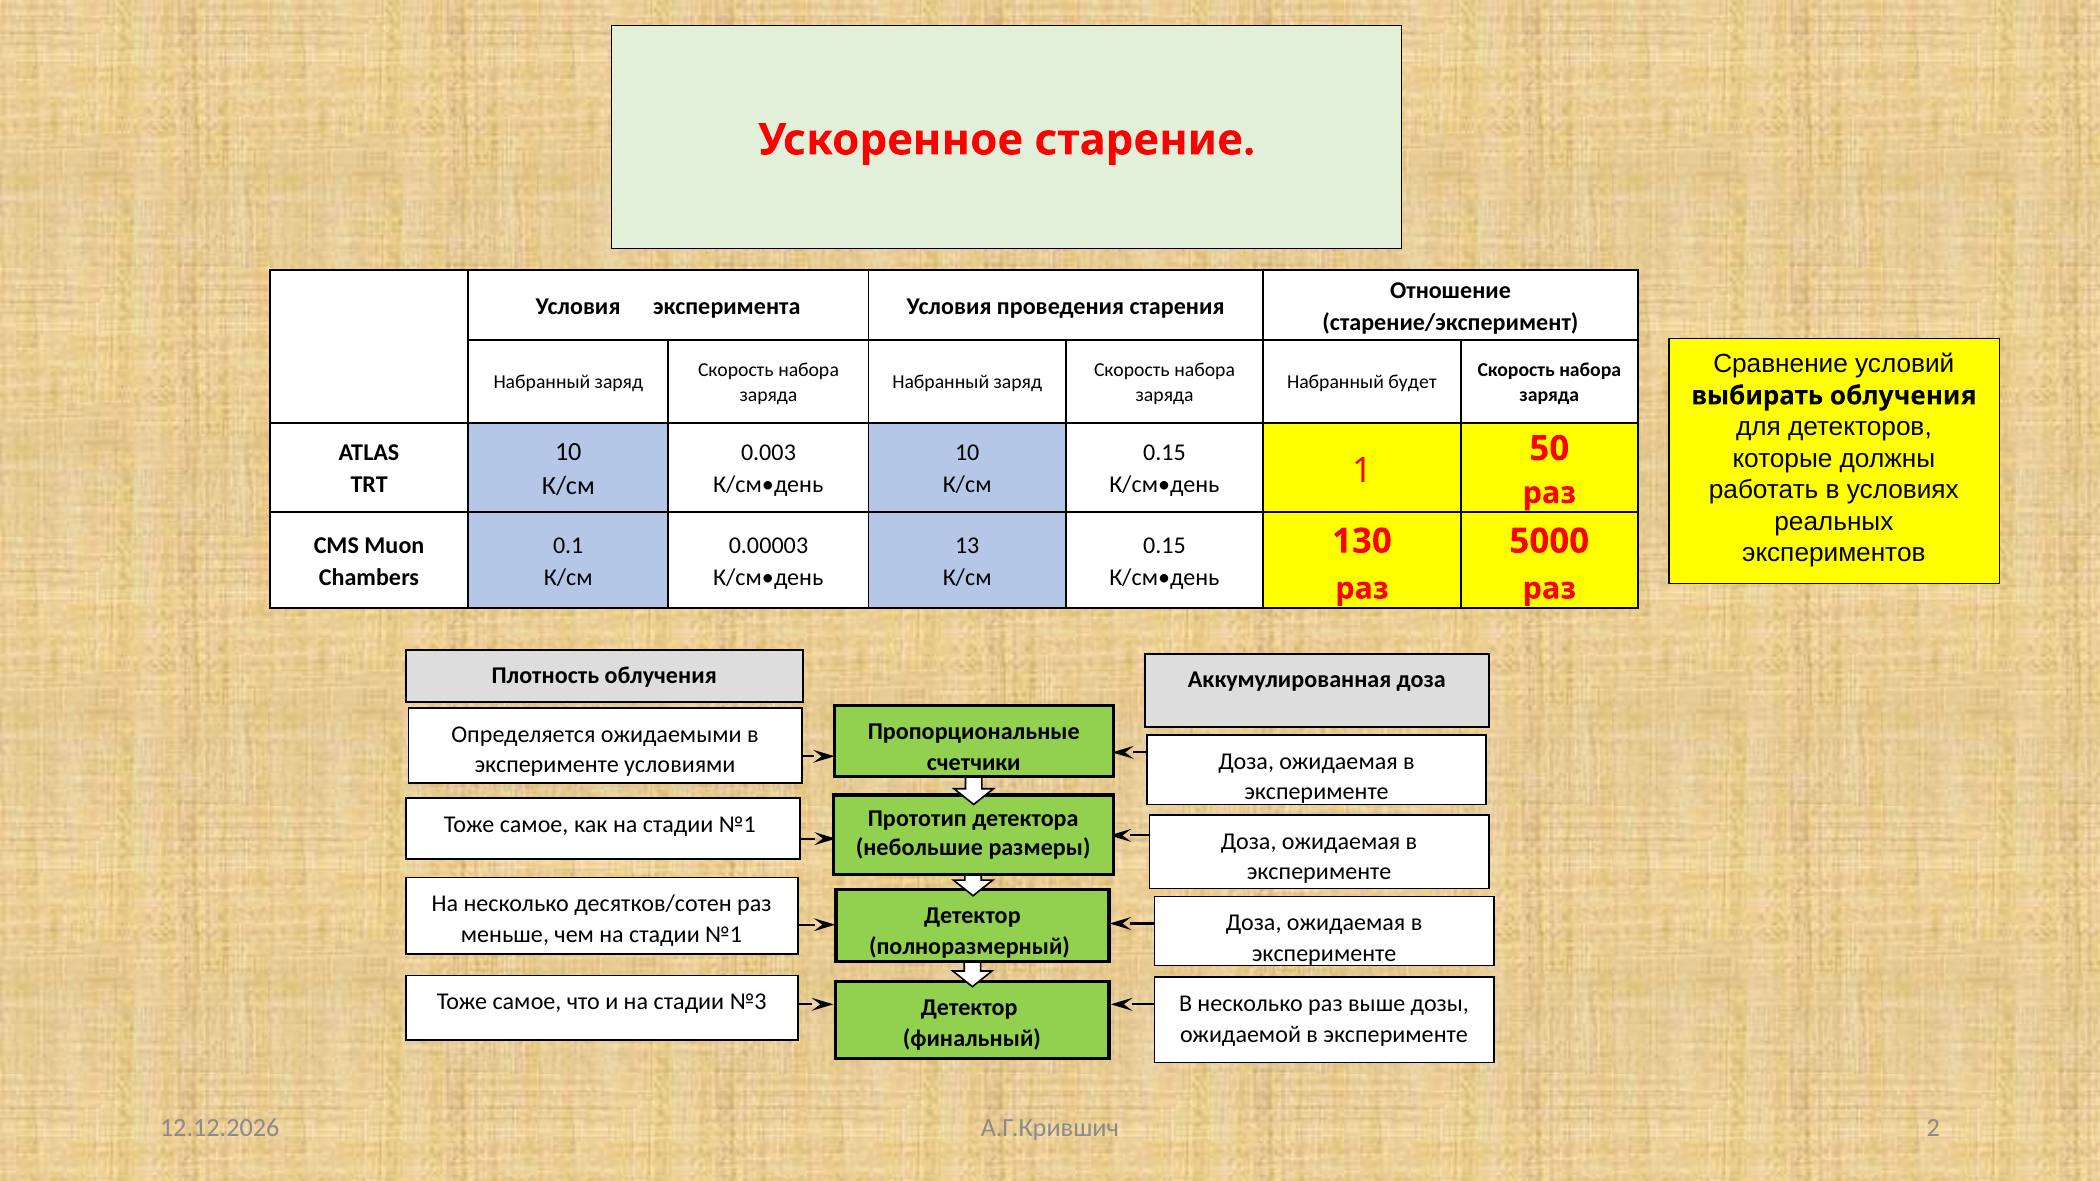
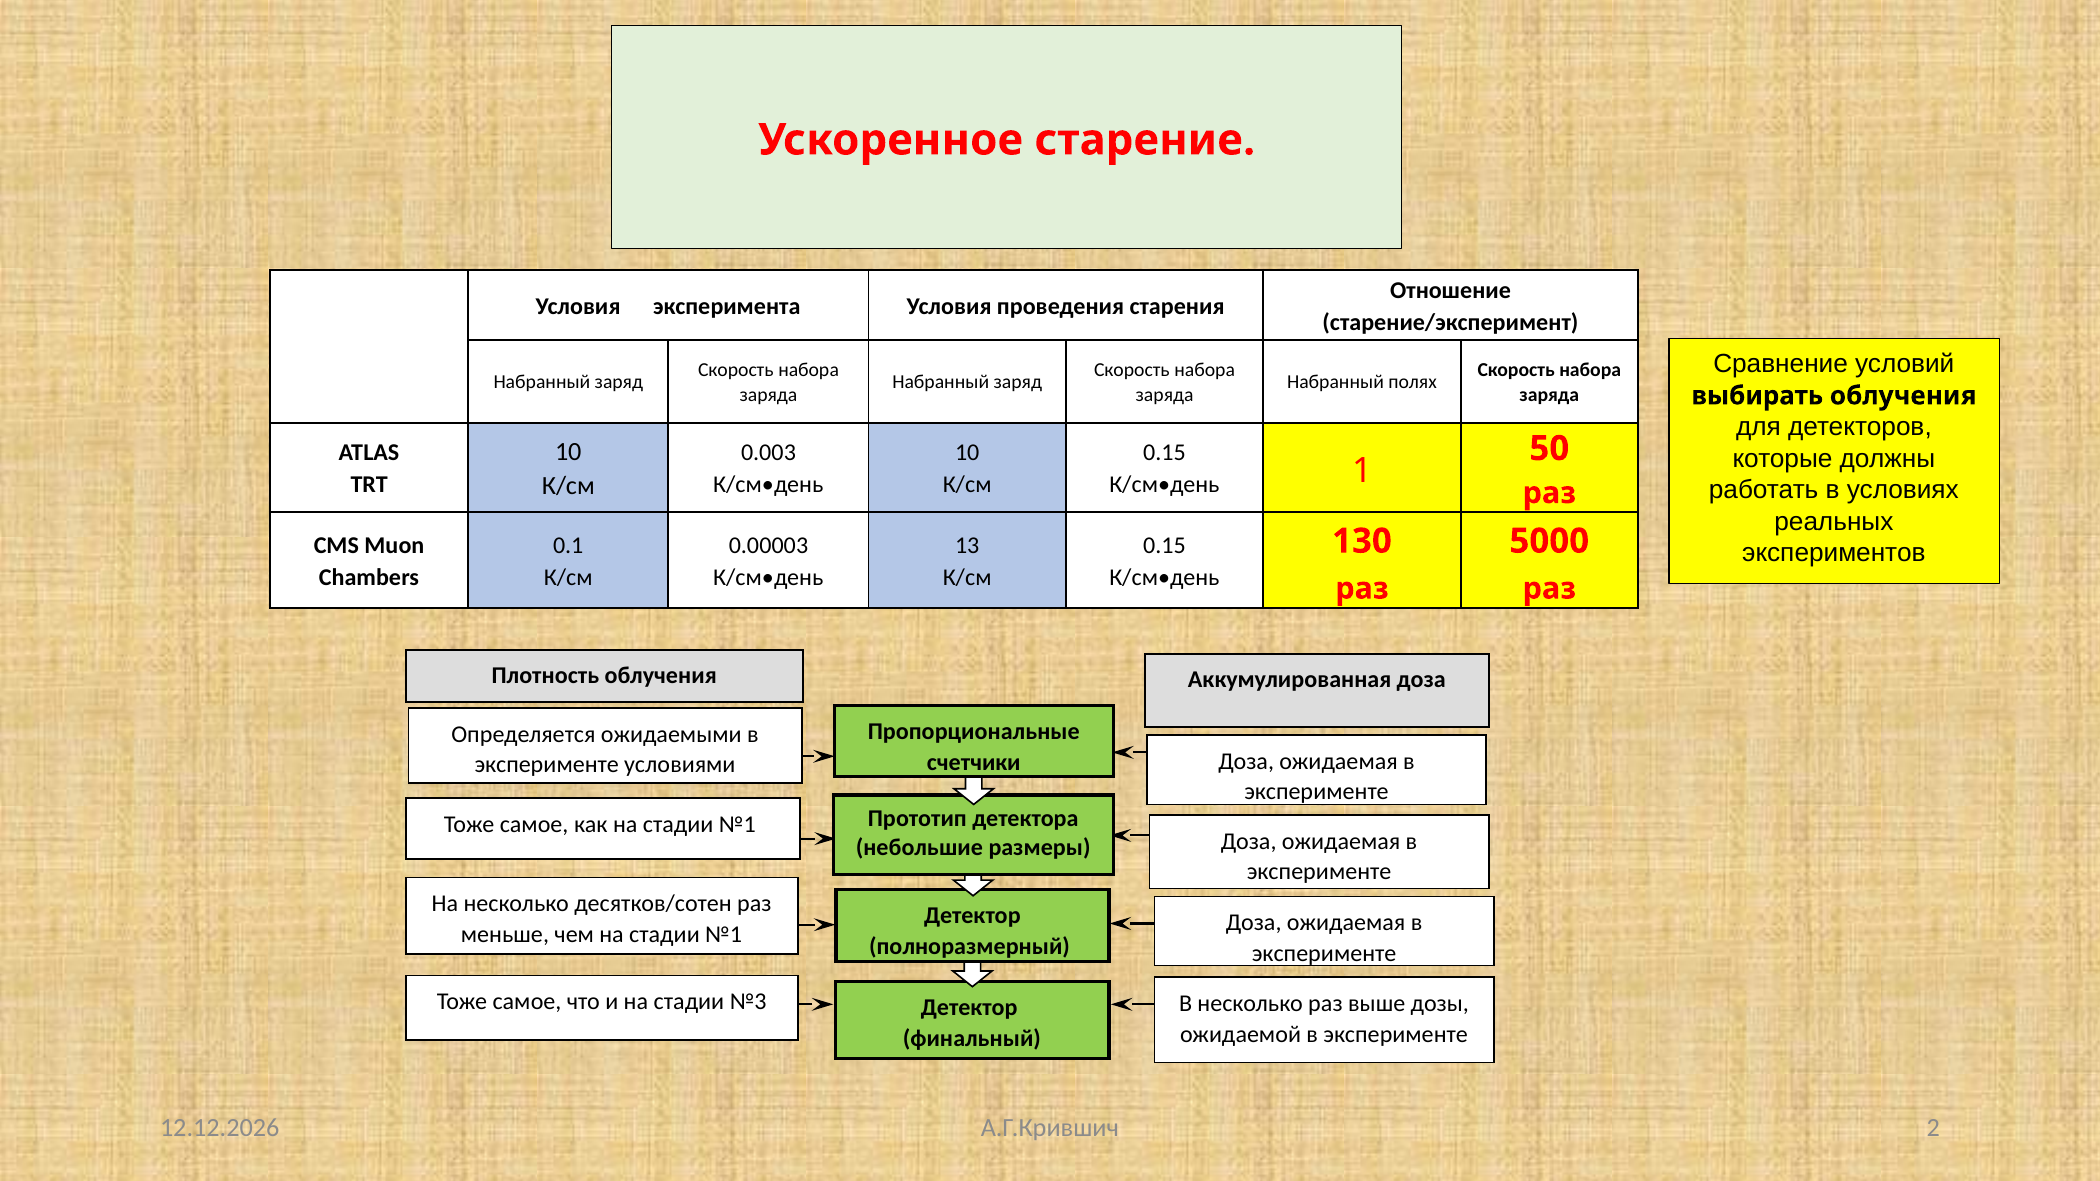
будет: будет -> полях
